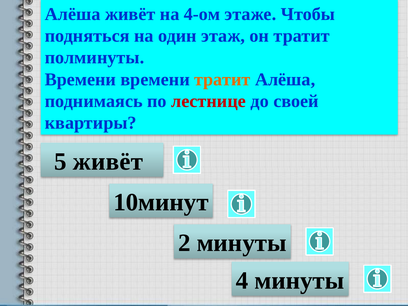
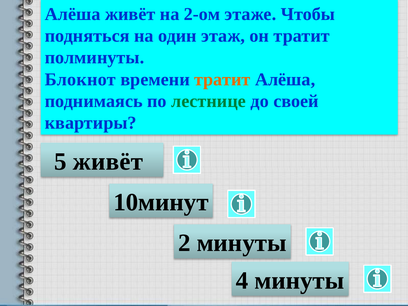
4-ом: 4-ом -> 2-ом
Времени at (80, 79): Времени -> Блокнот
лестнице colour: red -> green
